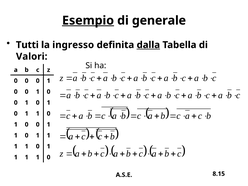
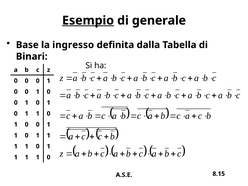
Tutti: Tutti -> Base
dalla underline: present -> none
Valori: Valori -> Binari
